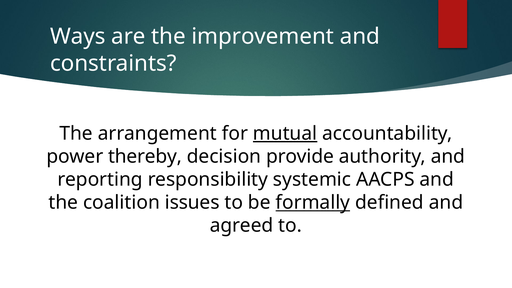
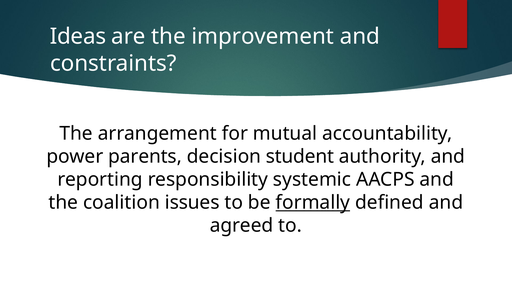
Ways: Ways -> Ideas
mutual underline: present -> none
thereby: thereby -> parents
provide: provide -> student
